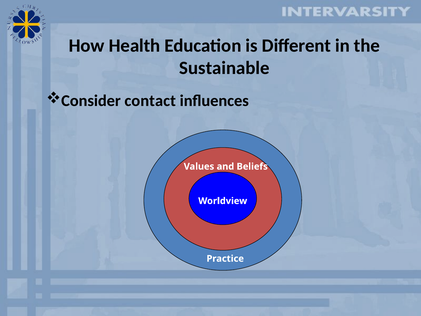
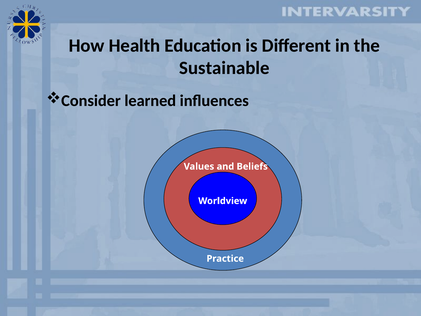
contact: contact -> learned
